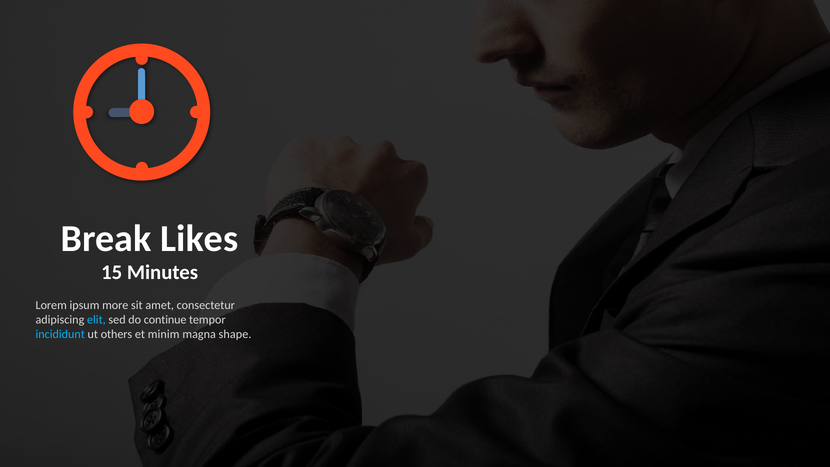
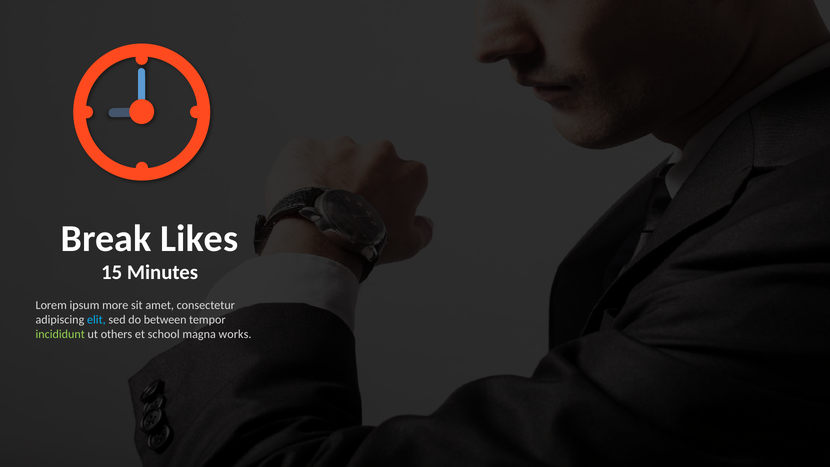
continue: continue -> between
incididunt colour: light blue -> light green
minim: minim -> school
shape: shape -> works
